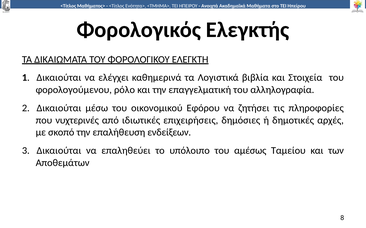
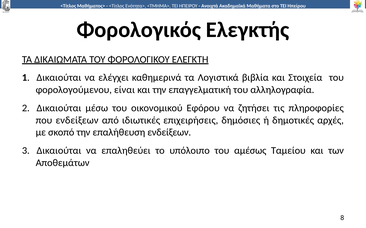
ρόλο: ρόλο -> είναι
που νυχτερινές: νυχτερινές -> ενδείξεων
